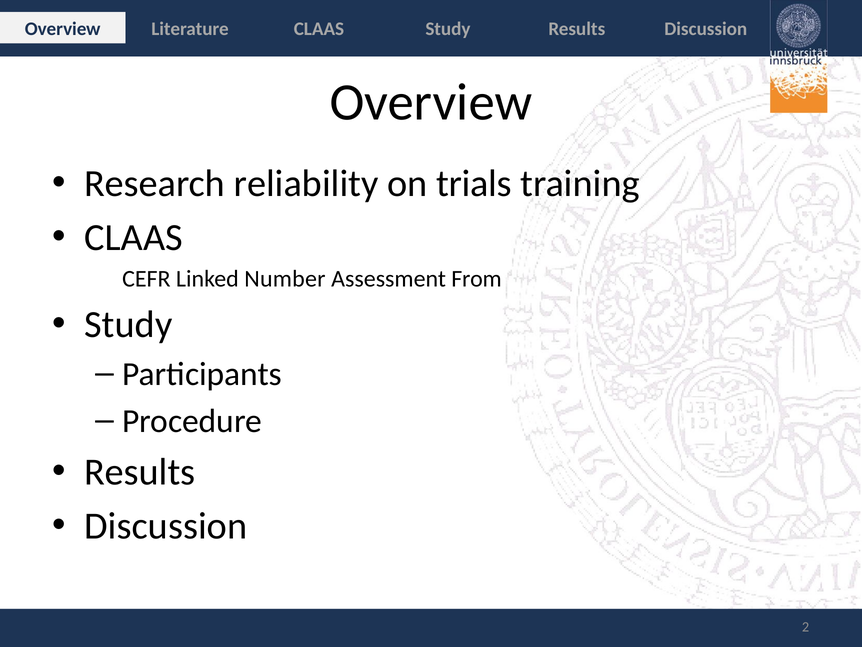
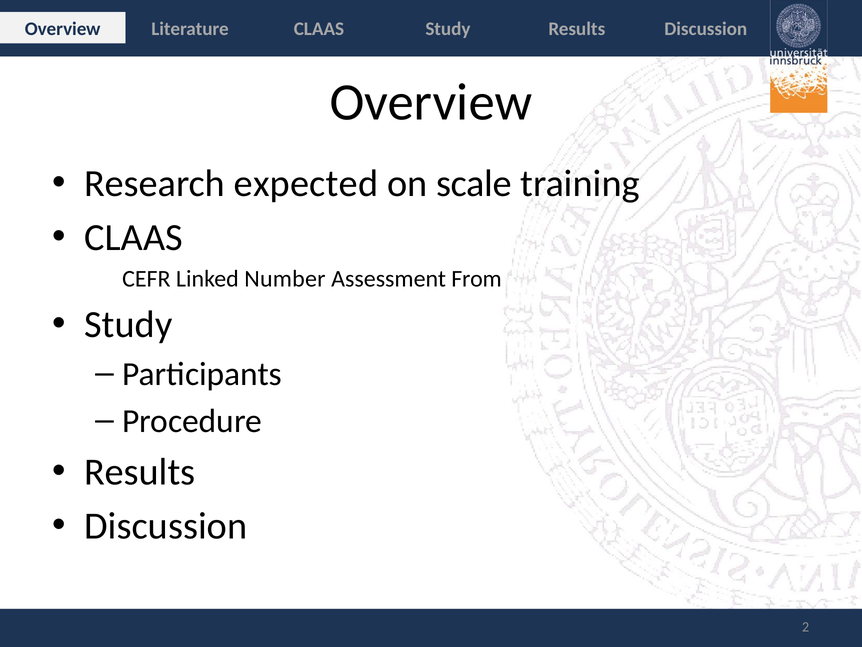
reliability: reliability -> expected
trials: trials -> scale
